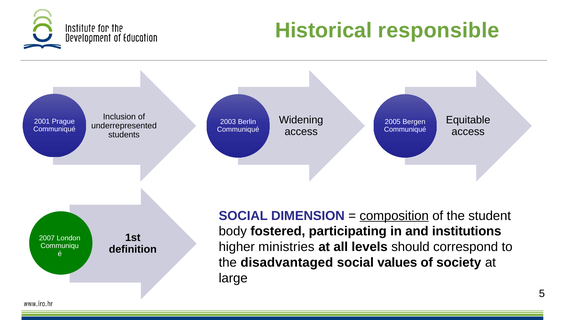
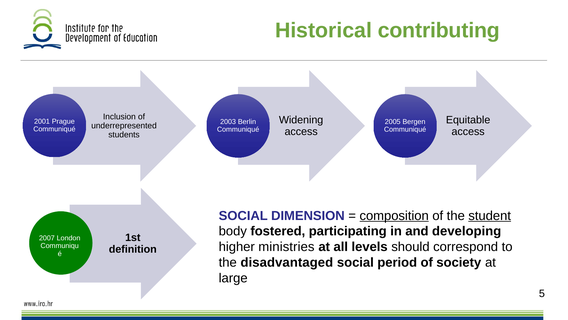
responsible: responsible -> contributing
student underline: none -> present
institutions: institutions -> developing
values: values -> period
